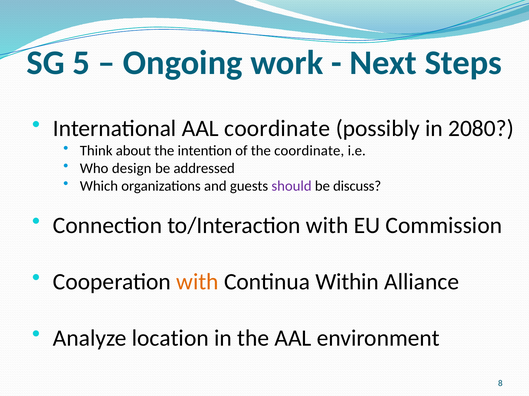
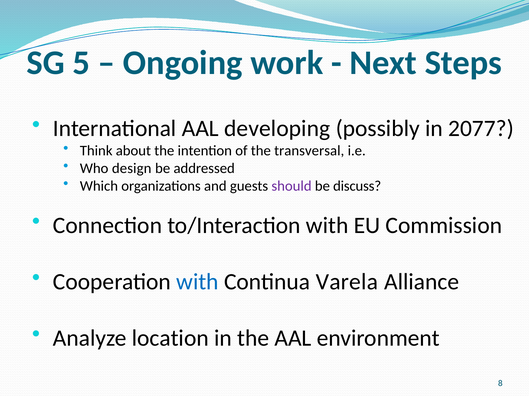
AAL coordinate: coordinate -> developing
2080: 2080 -> 2077
the coordinate: coordinate -> transversal
with at (197, 282) colour: orange -> blue
Within: Within -> Varela
